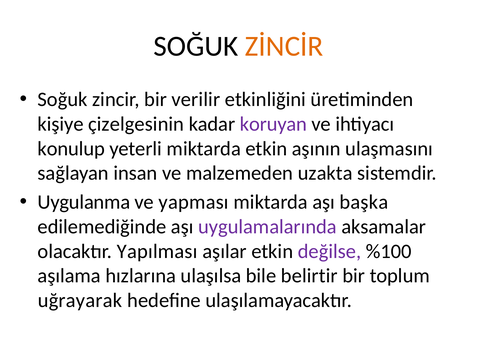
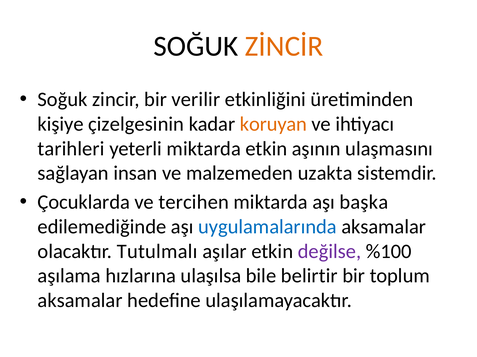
koruyan colour: purple -> orange
konulup: konulup -> tarihleri
Uygulanma: Uygulanma -> Çocuklarda
yapması: yapması -> tercihen
uygulamalarında colour: purple -> blue
Yapılması: Yapılması -> Tutulmalı
uğrayarak at (80, 301): uğrayarak -> aksamalar
